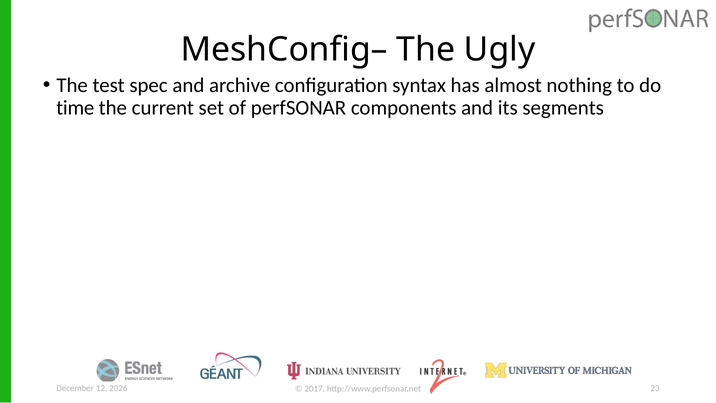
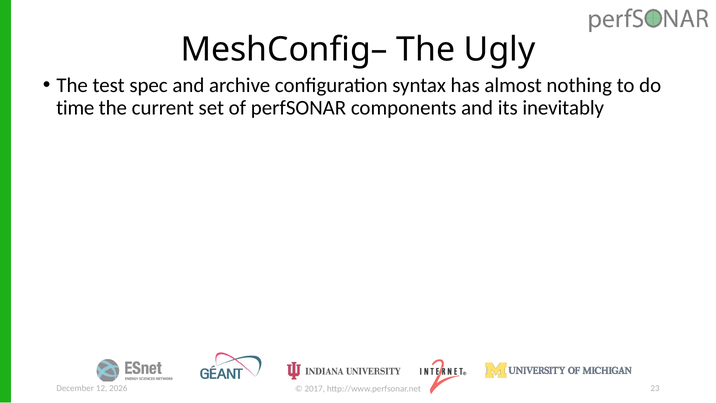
segments: segments -> inevitably
